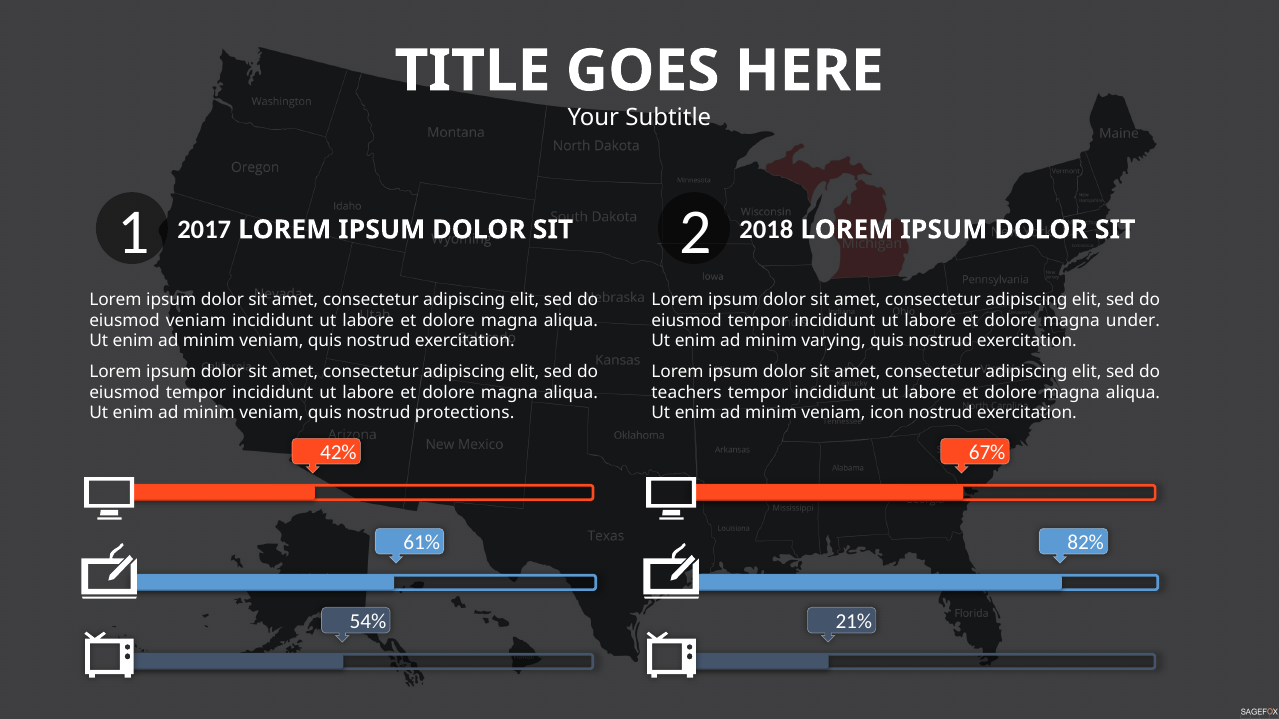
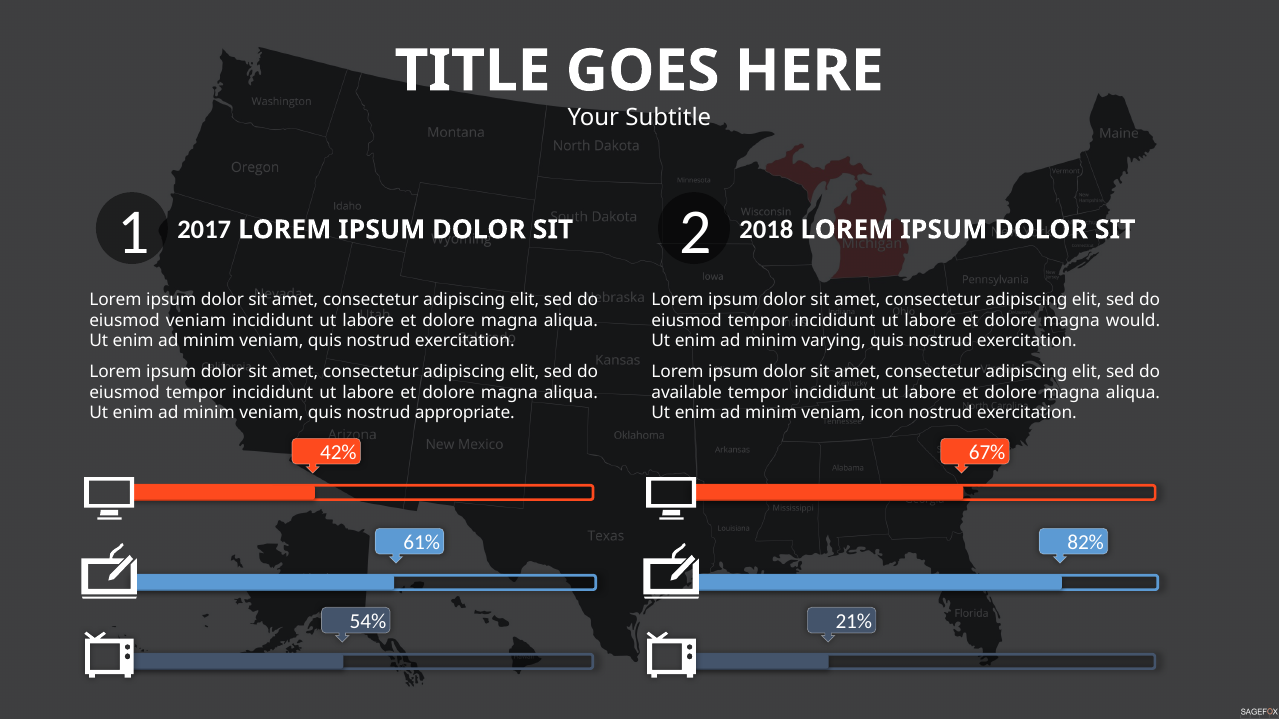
under: under -> would
teachers: teachers -> available
protections: protections -> appropriate
